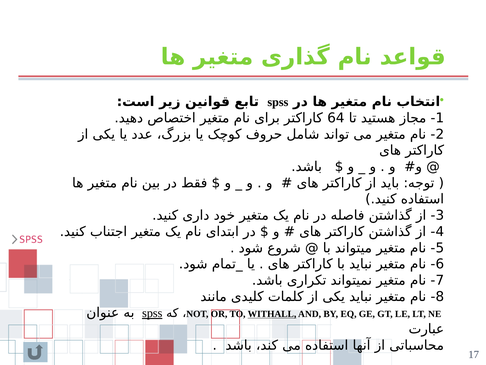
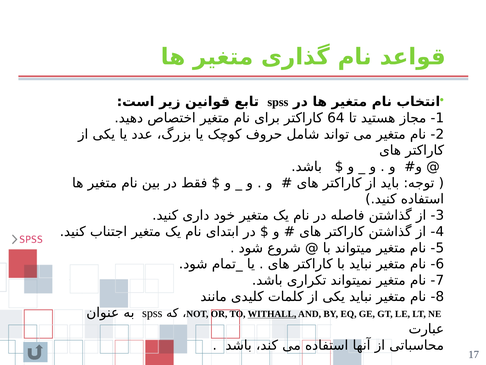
spss at (152, 313) underline: present -> none
